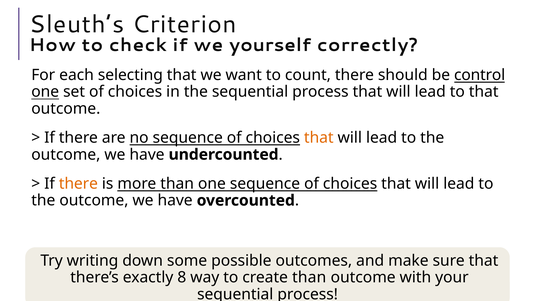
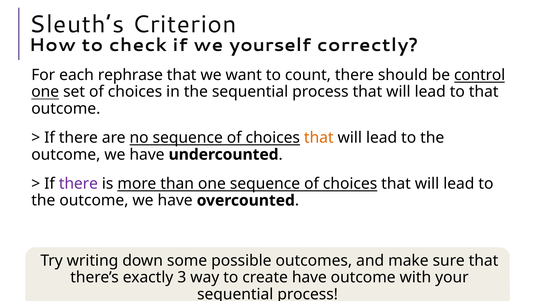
selecting: selecting -> rephrase
there at (78, 184) colour: orange -> purple
8: 8 -> 3
create than: than -> have
